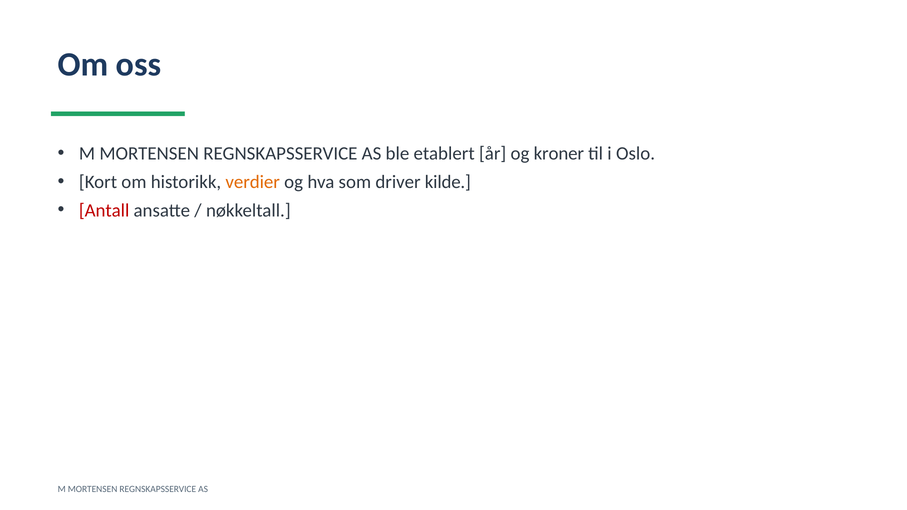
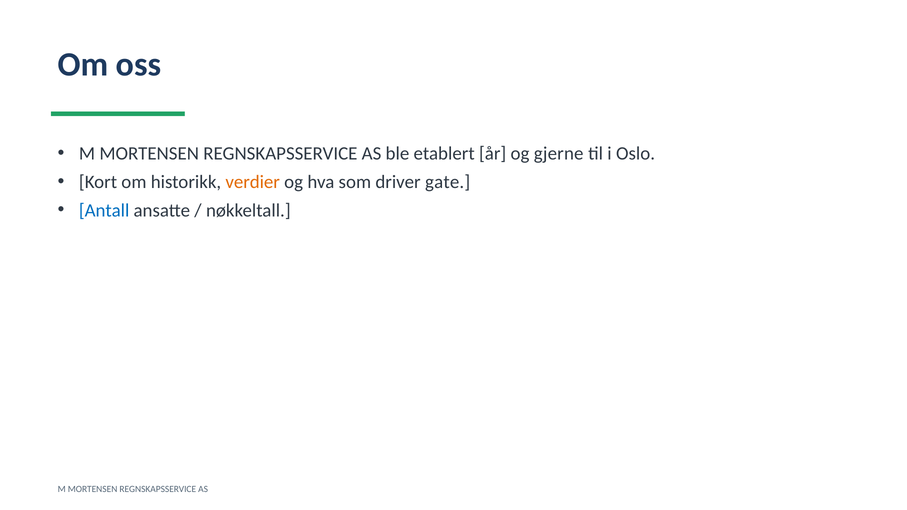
kroner: kroner -> gjerne
kilde: kilde -> gate
Antall colour: red -> blue
